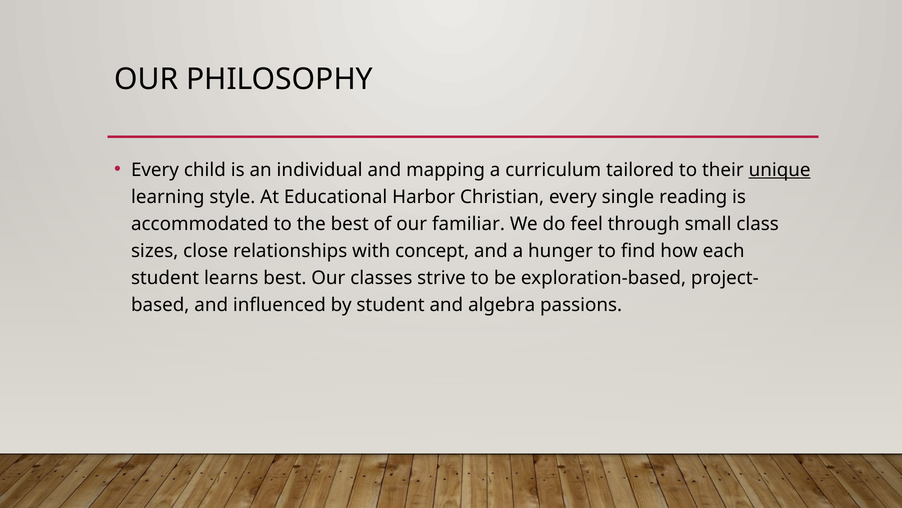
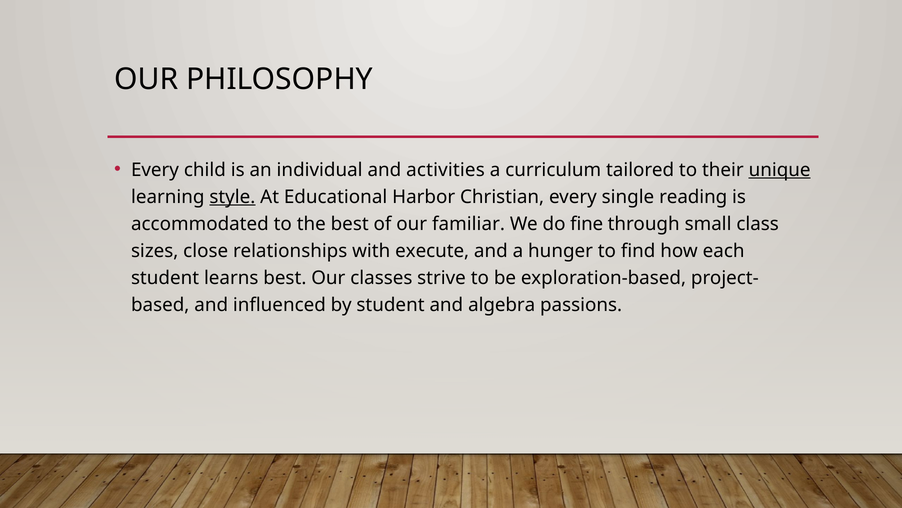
mapping: mapping -> activities
style underline: none -> present
feel: feel -> fine
concept: concept -> execute
